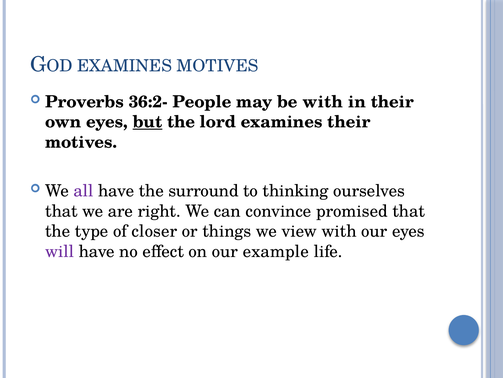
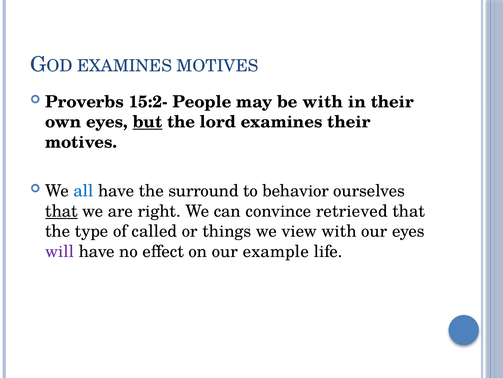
36:2-: 36:2- -> 15:2-
all colour: purple -> blue
thinking: thinking -> behavior
that at (61, 211) underline: none -> present
promised: promised -> retrieved
closer: closer -> called
